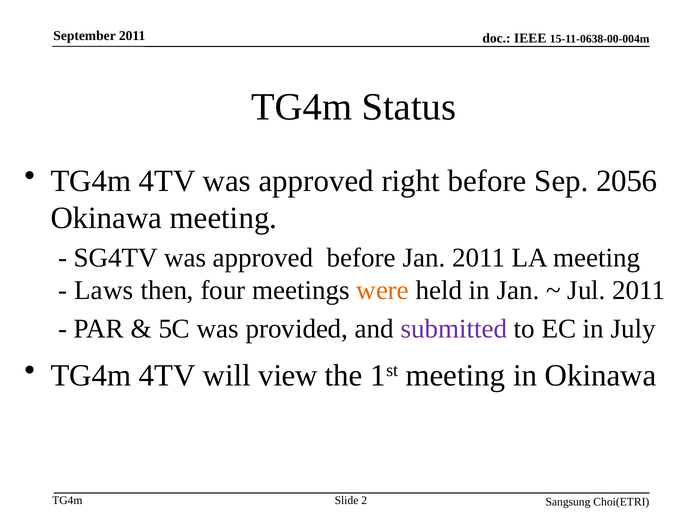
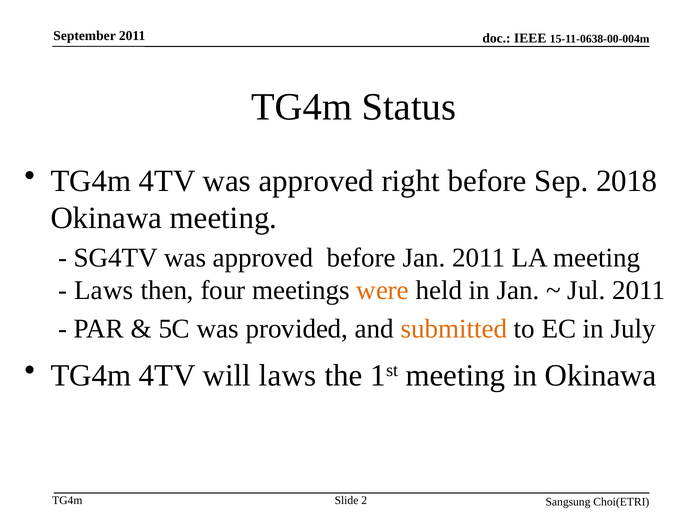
2056: 2056 -> 2018
submitted colour: purple -> orange
will view: view -> laws
